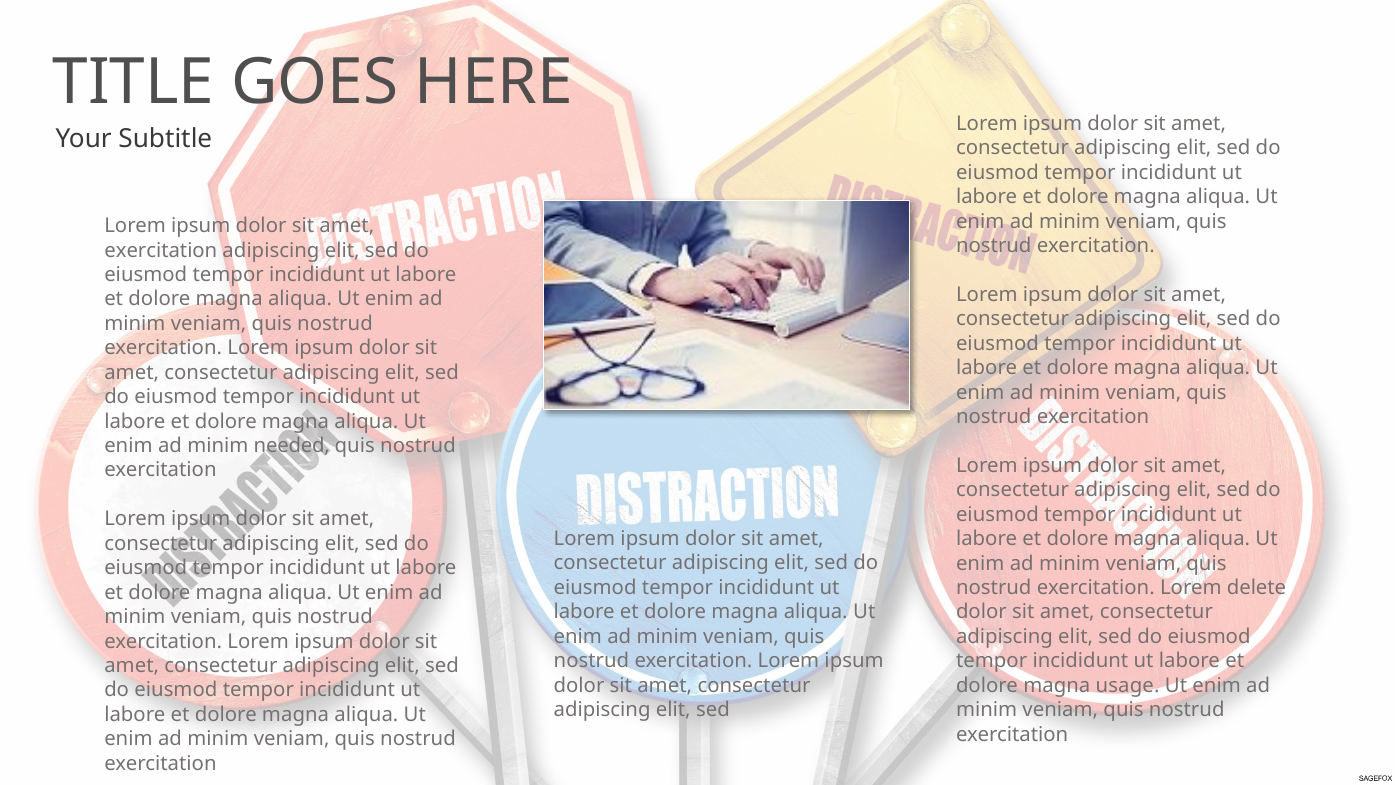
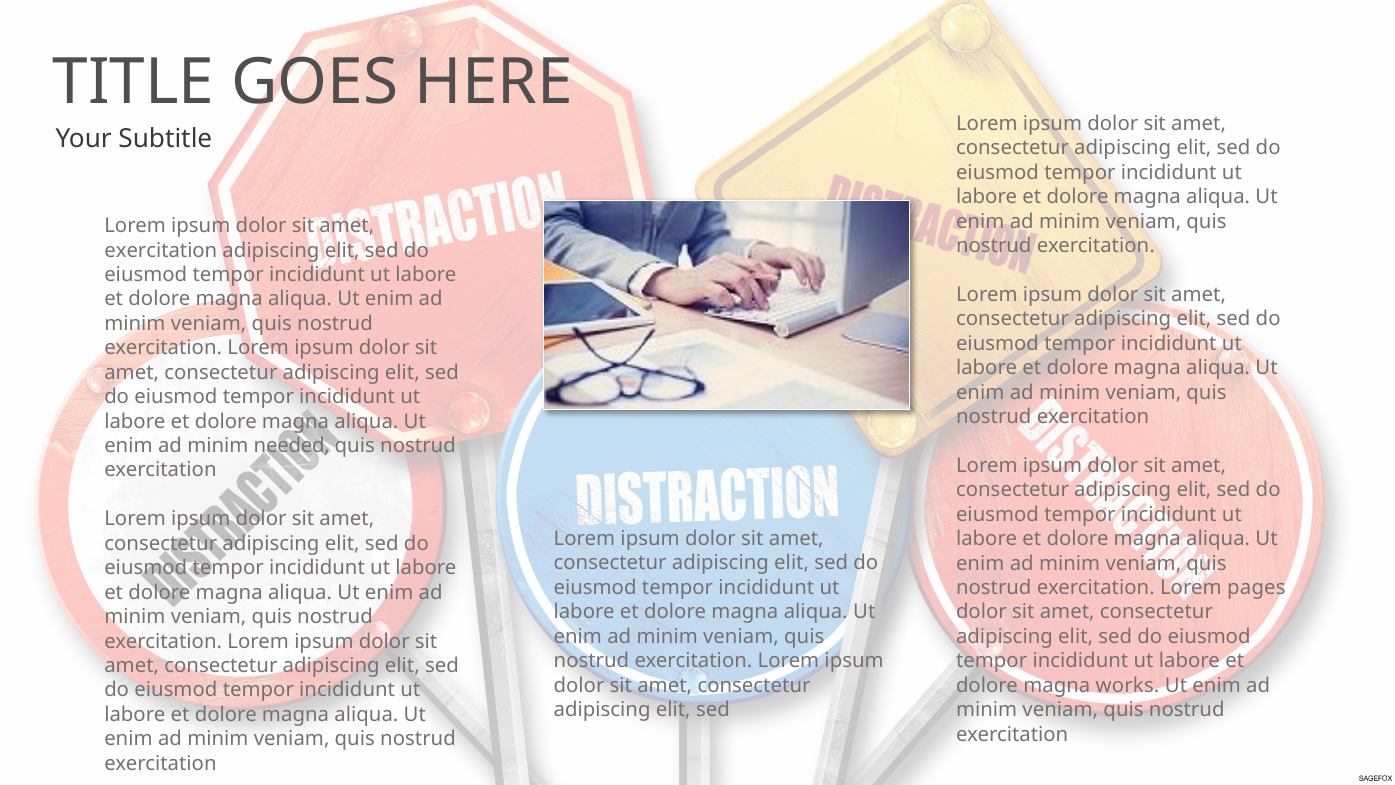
delete: delete -> pages
usage: usage -> works
